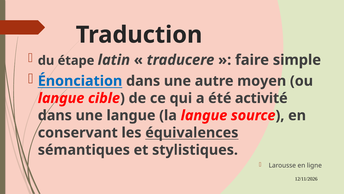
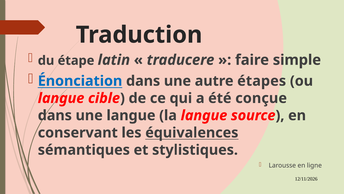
moyen: moyen -> étapes
activité: activité -> conçue
